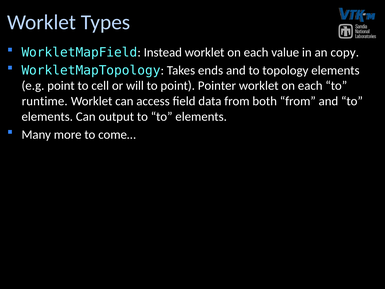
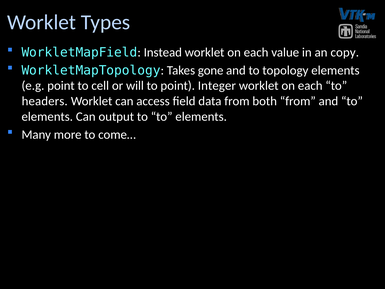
ends: ends -> gone
Pointer: Pointer -> Integer
runtime: runtime -> headers
